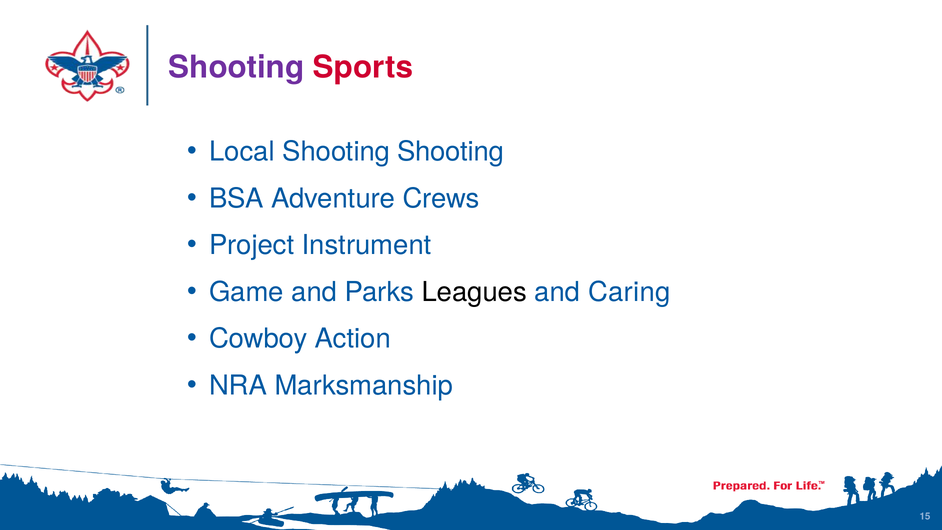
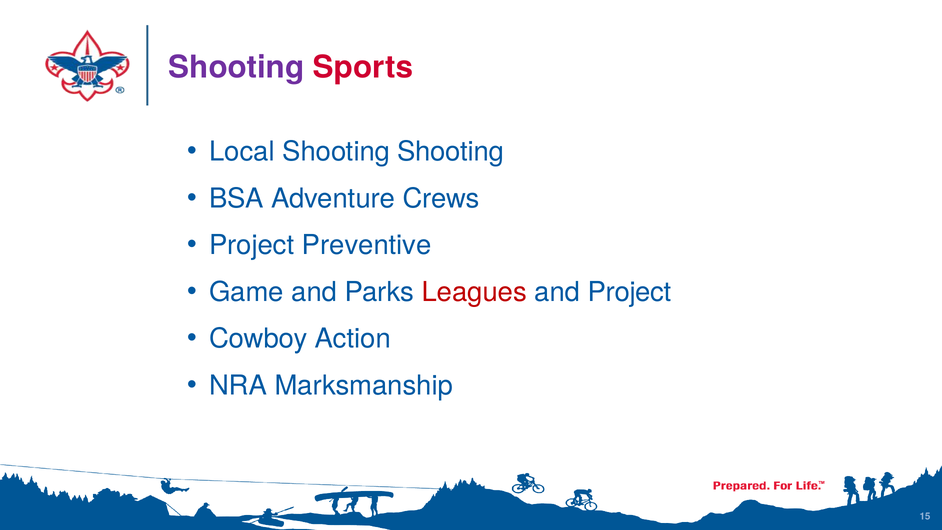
Instrument: Instrument -> Preventive
Leagues colour: black -> red
and Caring: Caring -> Project
